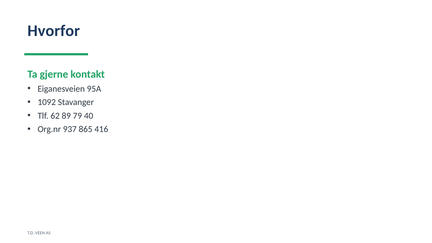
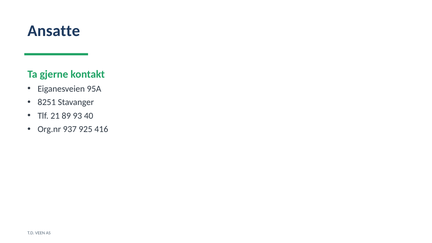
Hvorfor: Hvorfor -> Ansatte
1092: 1092 -> 8251
62: 62 -> 21
79: 79 -> 93
865: 865 -> 925
